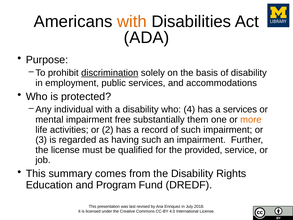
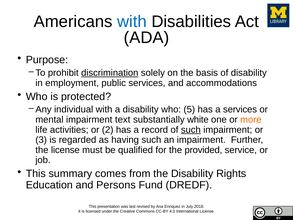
with at (132, 22) colour: orange -> blue
4: 4 -> 5
free: free -> text
them: them -> white
such at (191, 130) underline: none -> present
Program: Program -> Persons
